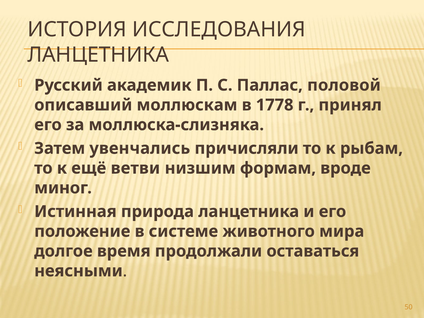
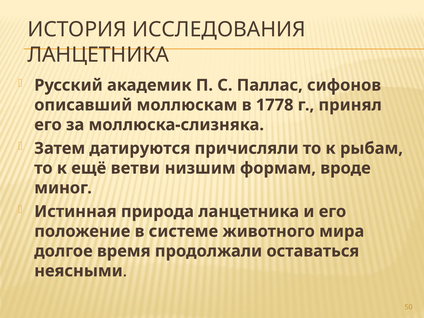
половой: половой -> сифонов
увенчались: увенчались -> датируются
